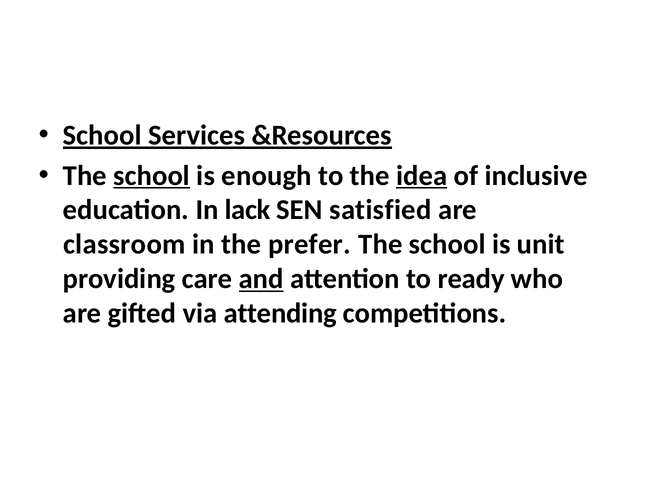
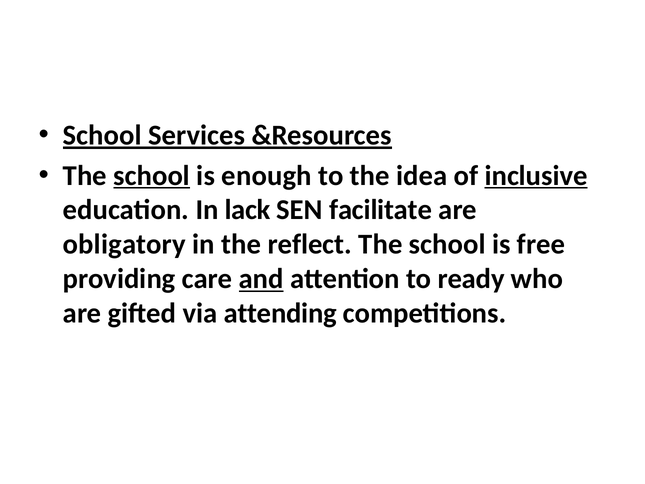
idea underline: present -> none
inclusive underline: none -> present
satisfied: satisfied -> facilitate
classroom: classroom -> obligatory
prefer: prefer -> reflect
unit: unit -> free
